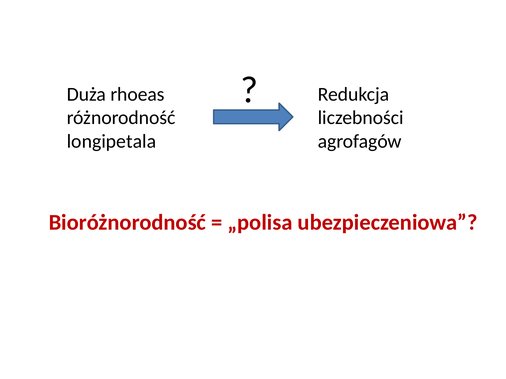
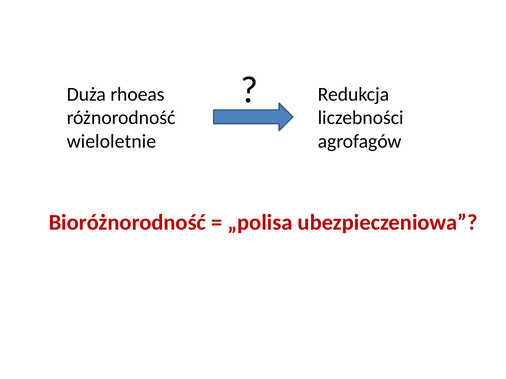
longipetala: longipetala -> wieloletnie
